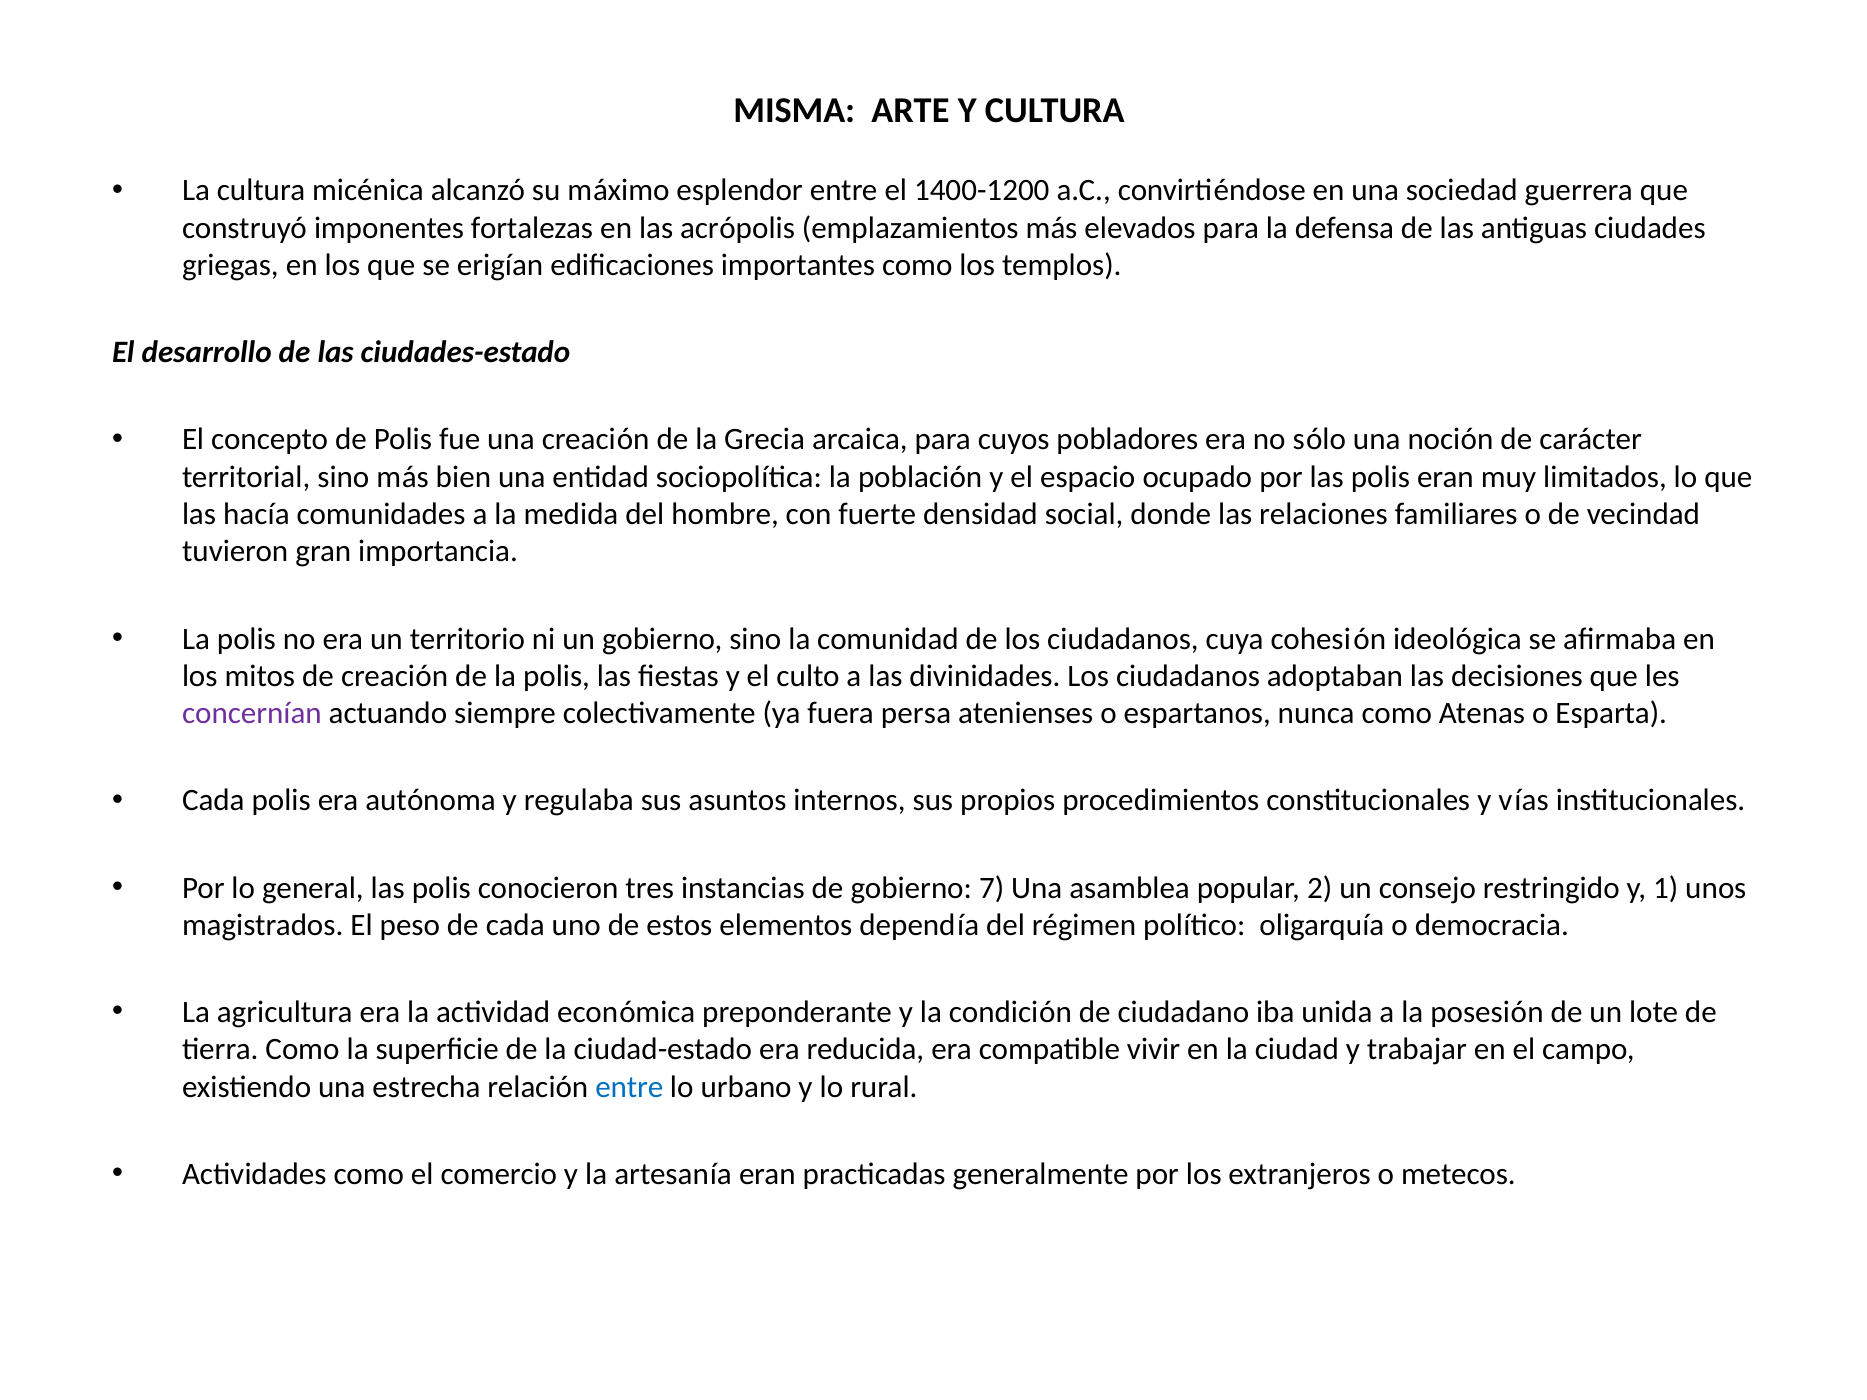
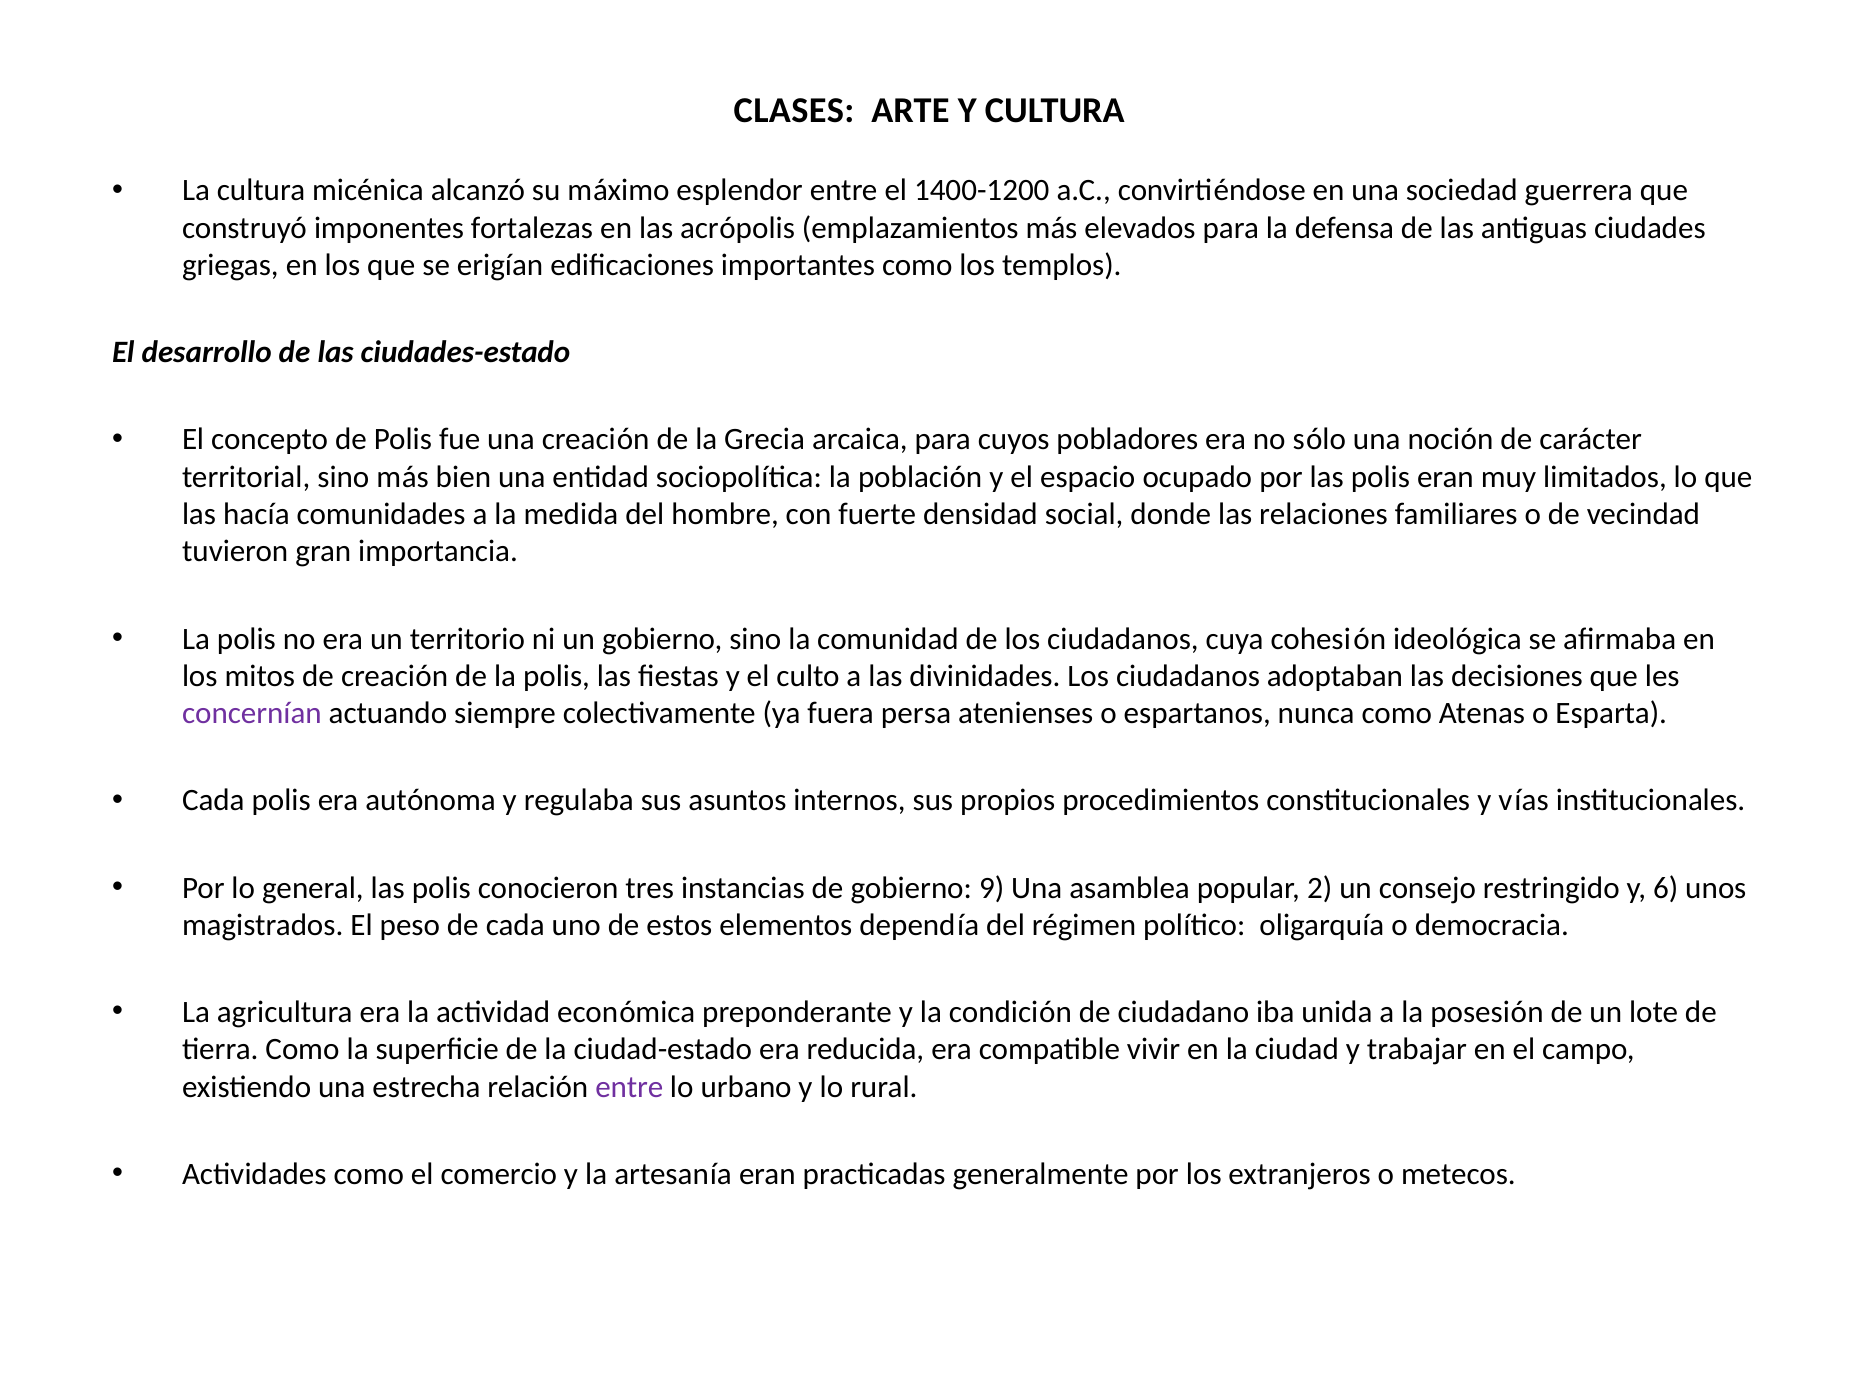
MISMA: MISMA -> CLASES
7: 7 -> 9
1: 1 -> 6
entre at (629, 1087) colour: blue -> purple
